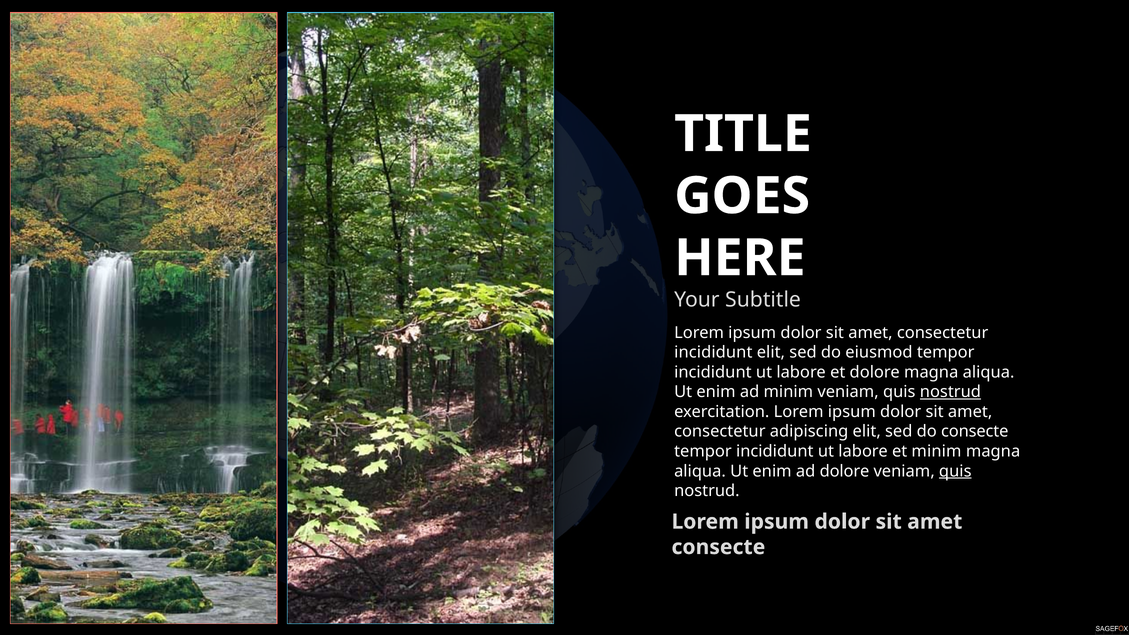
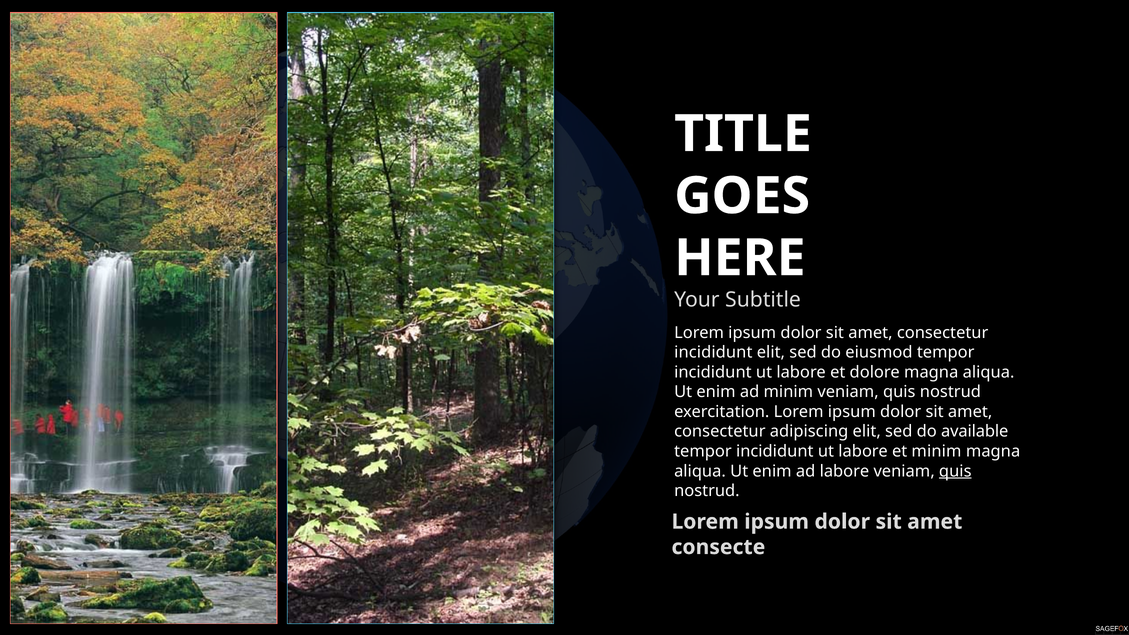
nostrud at (950, 392) underline: present -> none
do consecte: consecte -> available
ad dolore: dolore -> labore
